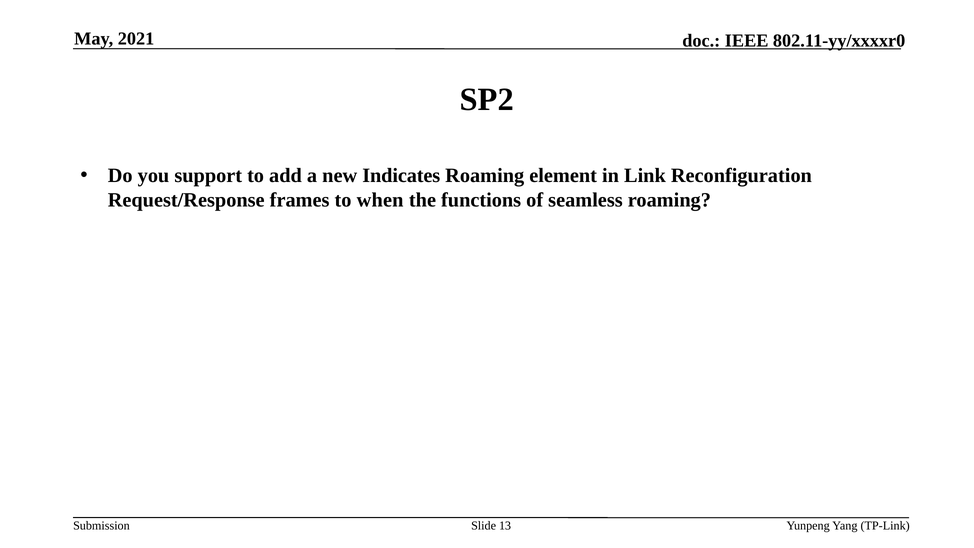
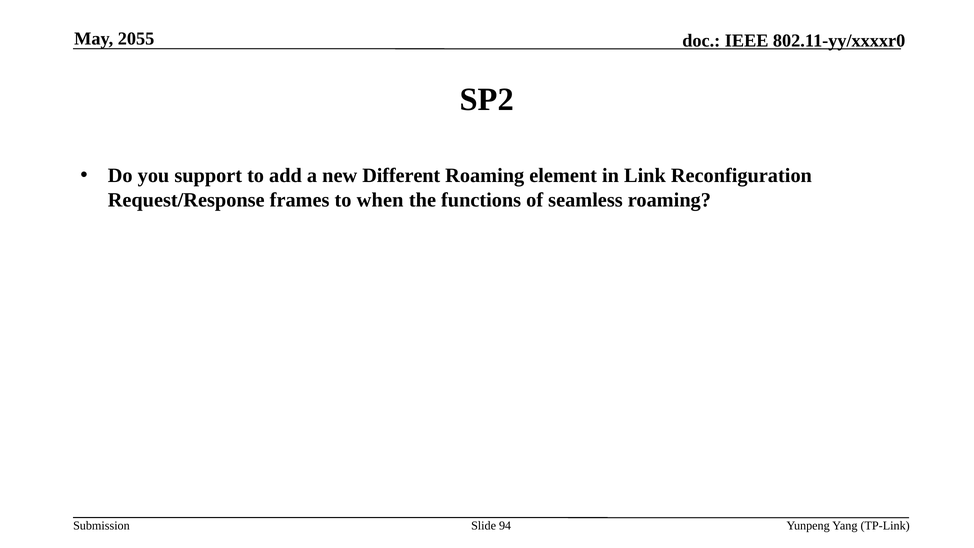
2021: 2021 -> 2055
Indicates: Indicates -> Different
13: 13 -> 94
